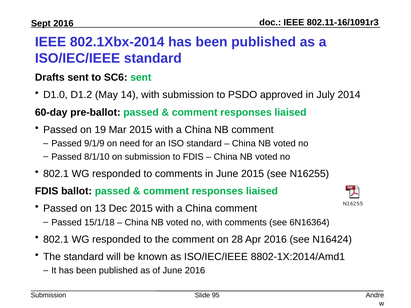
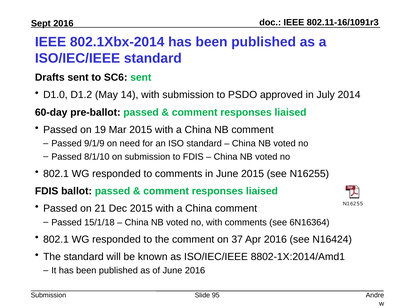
13: 13 -> 21
28: 28 -> 37
